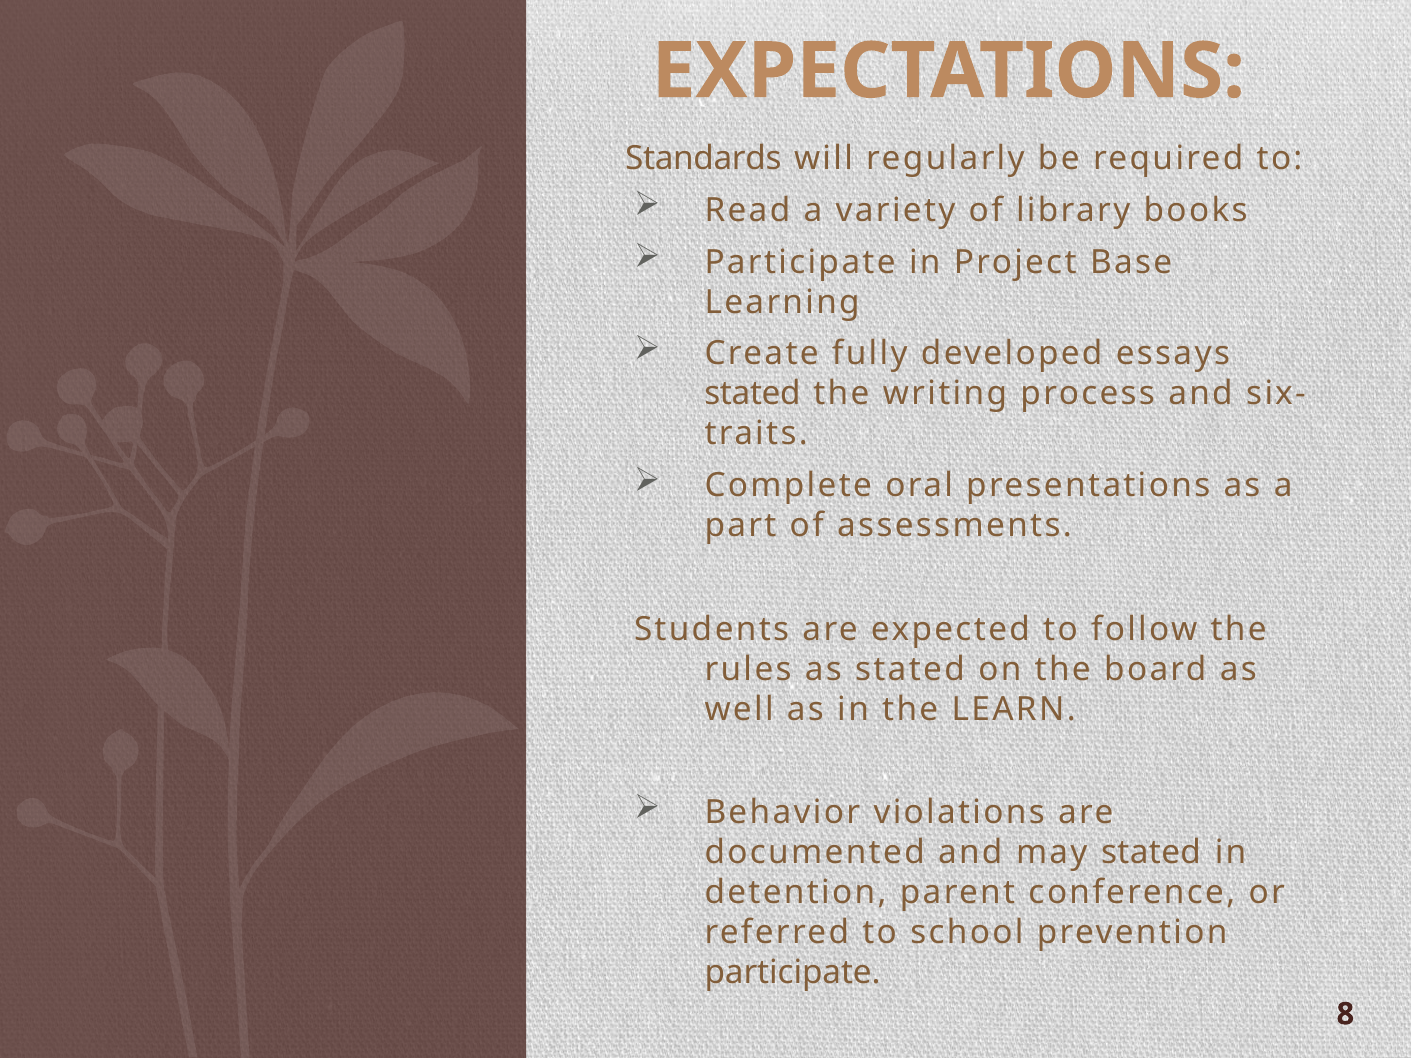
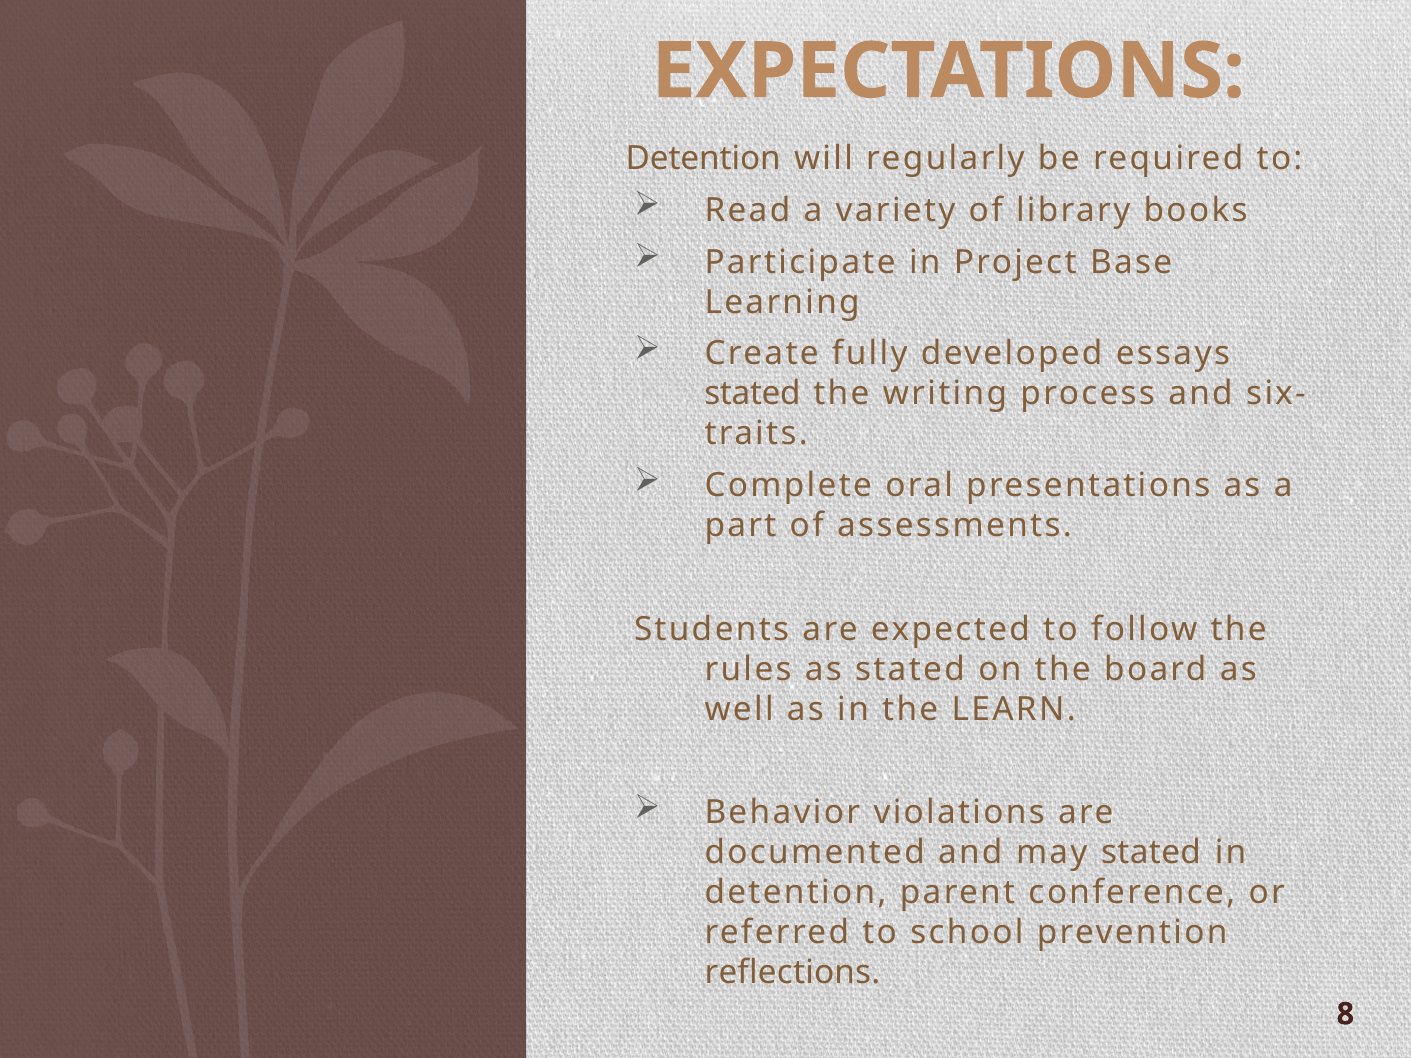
Standards at (703, 159): Standards -> Detention
participate at (793, 973): participate -> reflections
